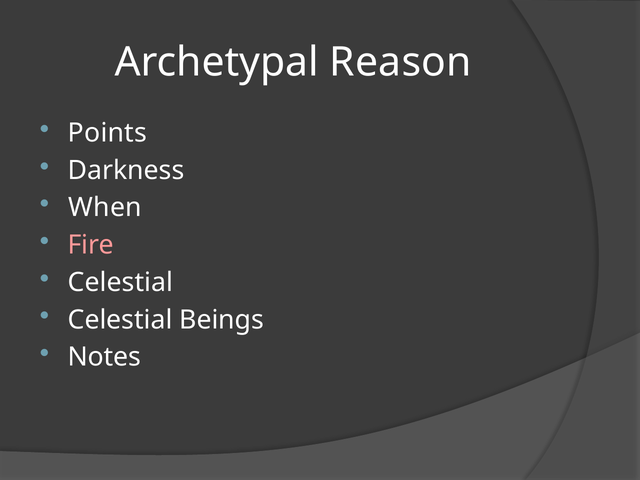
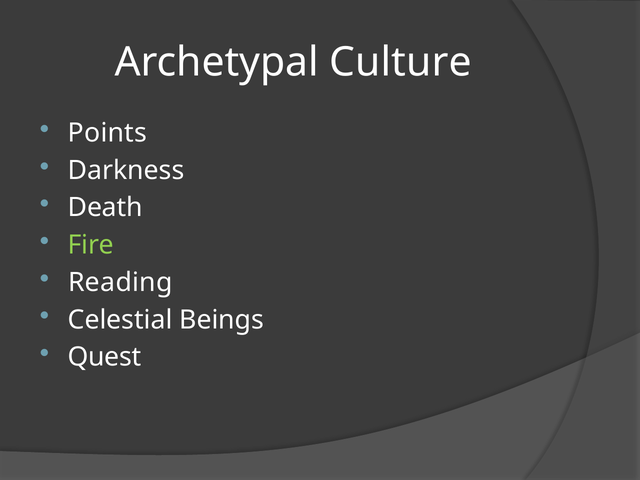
Reason: Reason -> Culture
When: When -> Death
Fire colour: pink -> light green
Celestial at (120, 282): Celestial -> Reading
Notes: Notes -> Quest
